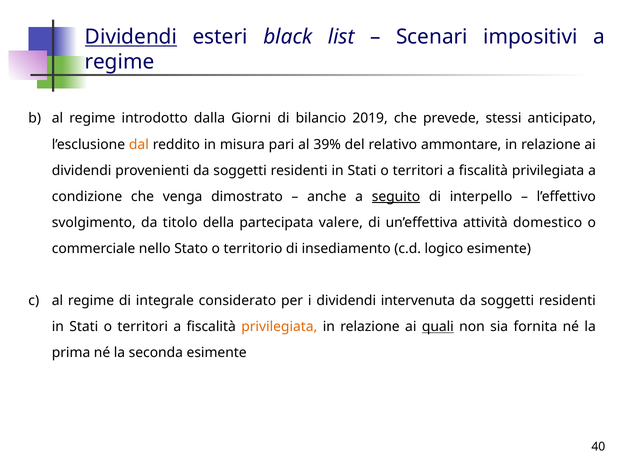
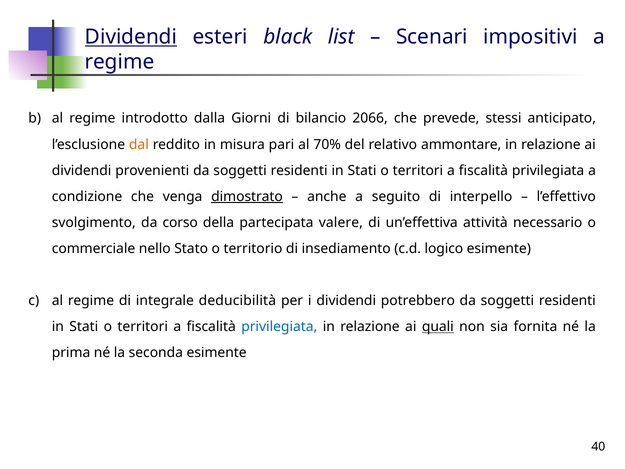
2019: 2019 -> 2066
39%: 39% -> 70%
dimostrato underline: none -> present
seguito underline: present -> none
titolo: titolo -> corso
domestico: domestico -> necessario
considerato: considerato -> deducibilità
intervenuta: intervenuta -> potrebbero
privilegiata at (279, 327) colour: orange -> blue
